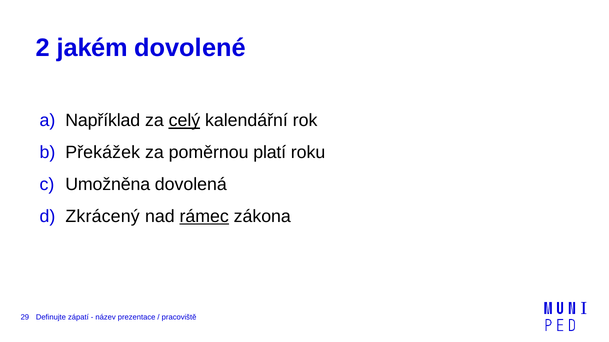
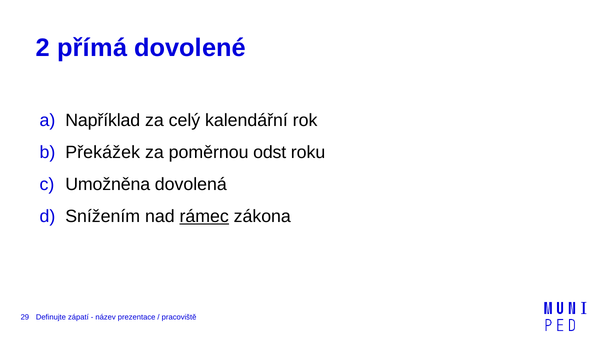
jakém: jakém -> přímá
celý underline: present -> none
platí: platí -> odst
Zkrácený: Zkrácený -> Snížením
